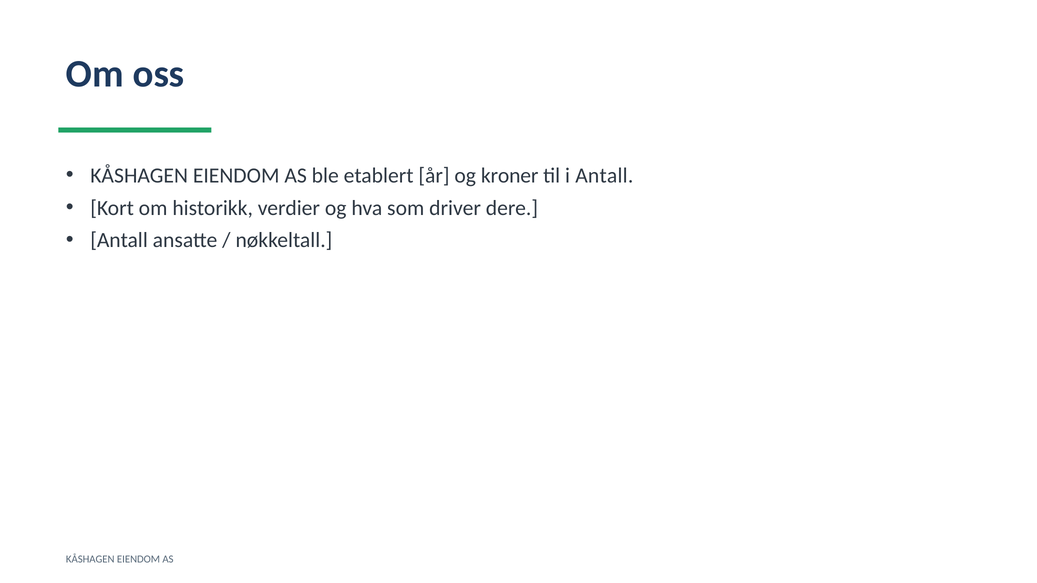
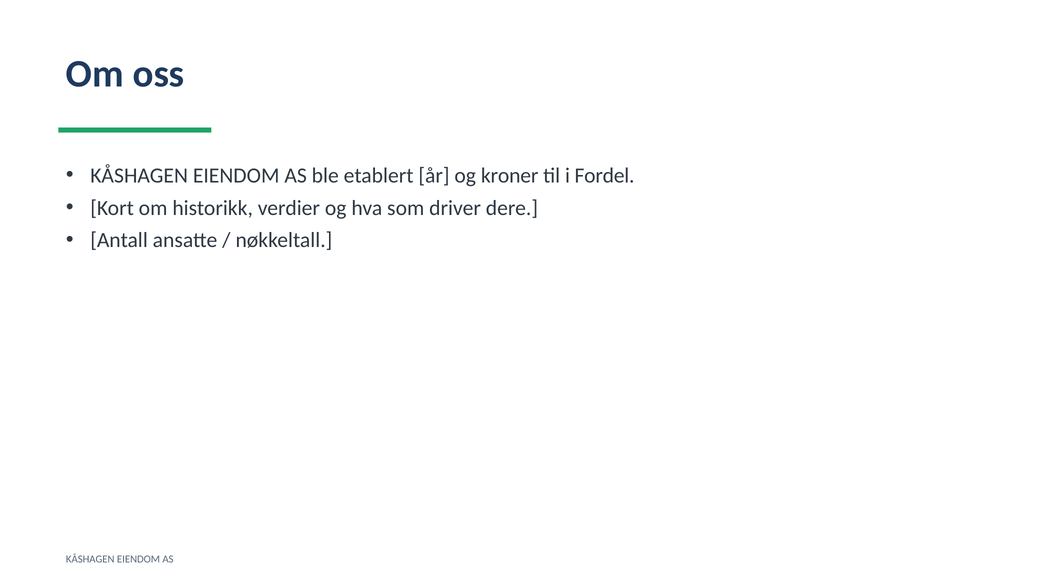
i Antall: Antall -> Fordel
